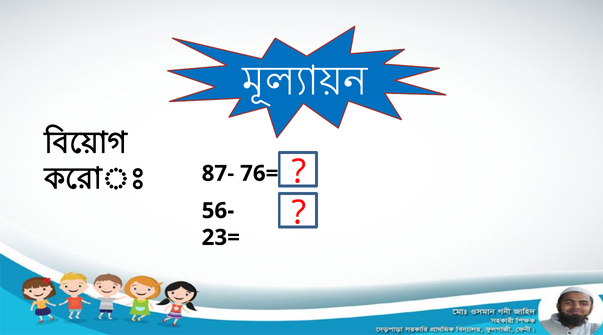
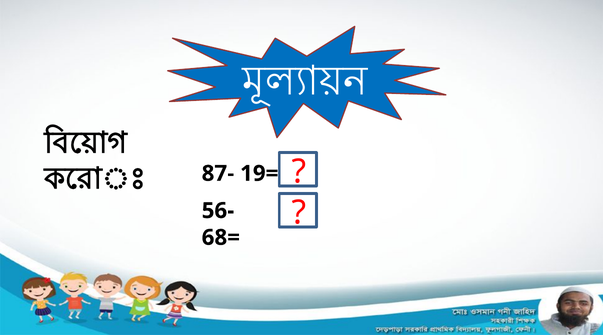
76=: 76= -> 19=
23=: 23= -> 68=
